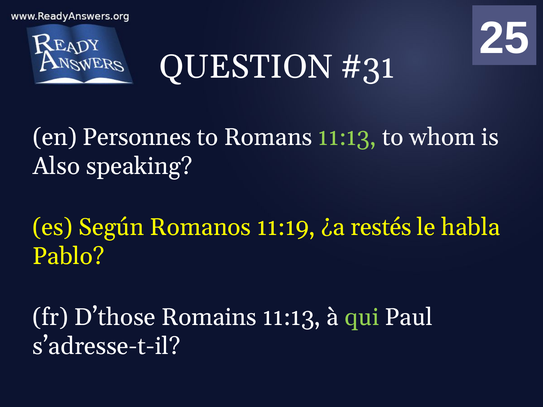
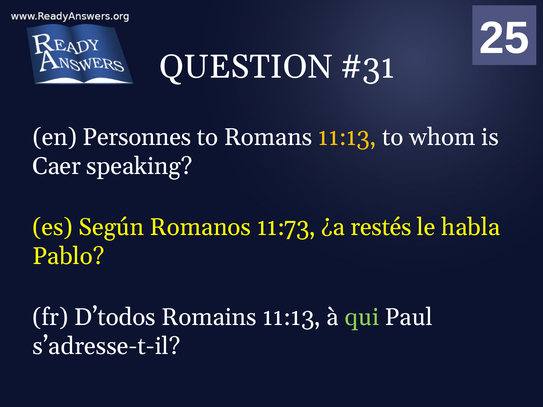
11:13 at (347, 137) colour: light green -> yellow
Also: Also -> Caer
11:19: 11:19 -> 11:73
D’those: D’those -> D’todos
